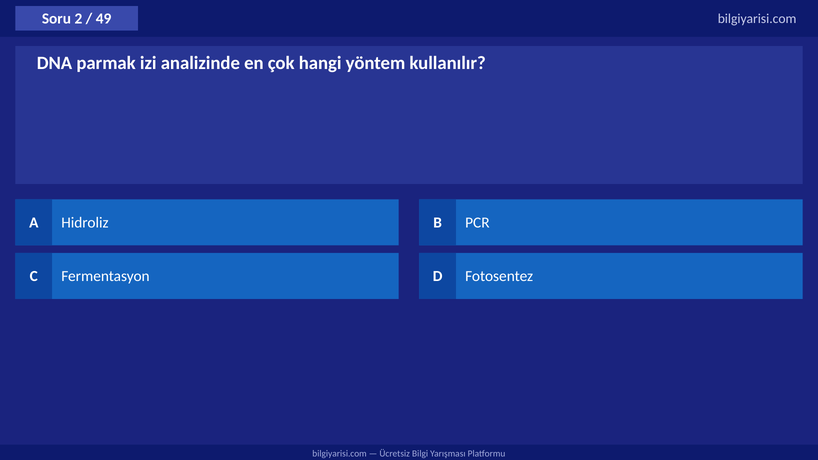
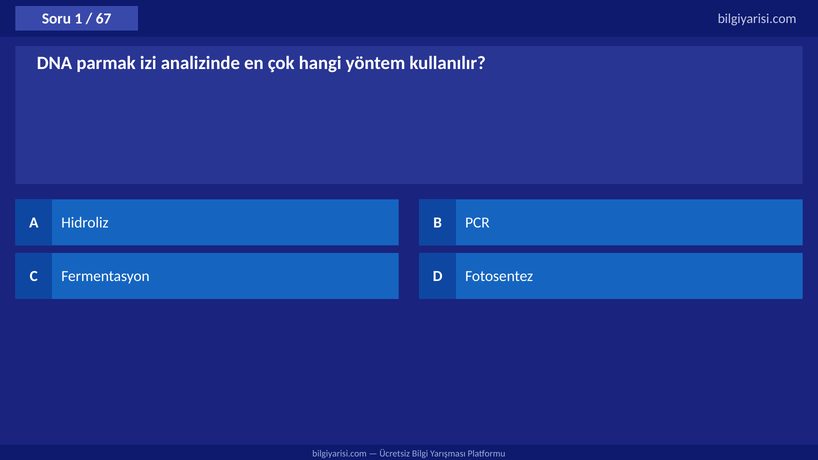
2: 2 -> 1
49: 49 -> 67
